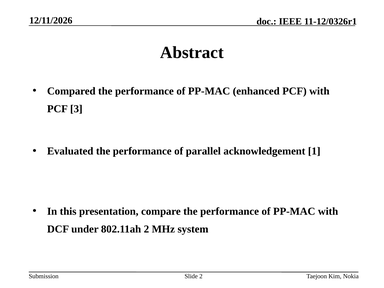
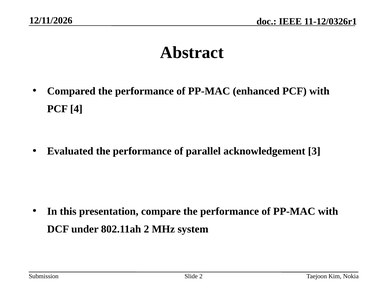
3: 3 -> 4
1: 1 -> 3
